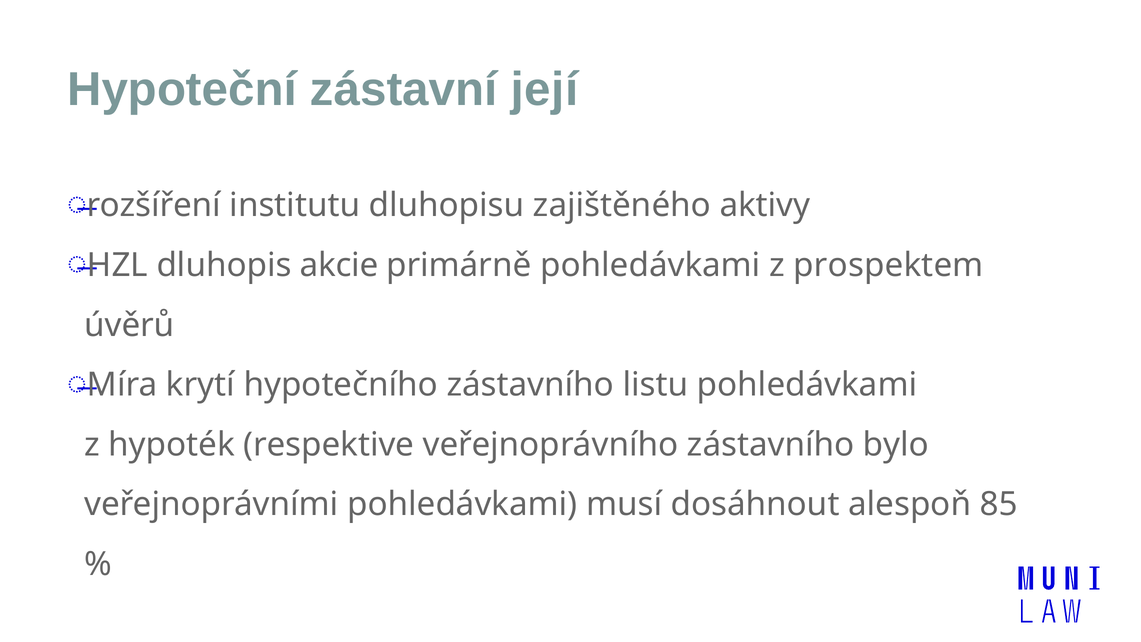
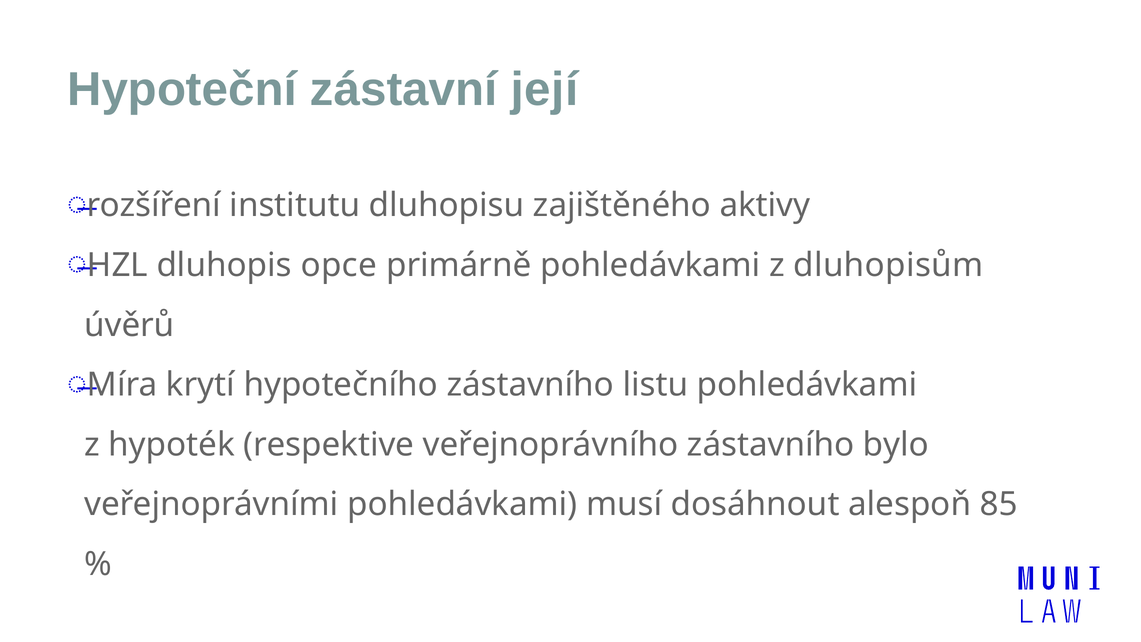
akcie: akcie -> opce
prospektem: prospektem -> dluhopisům
